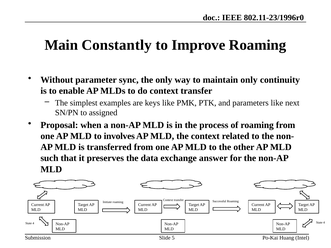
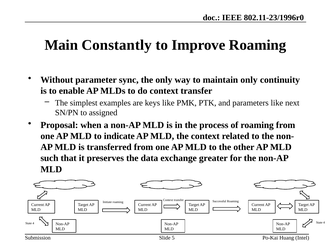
involves: involves -> indicate
answer: answer -> greater
